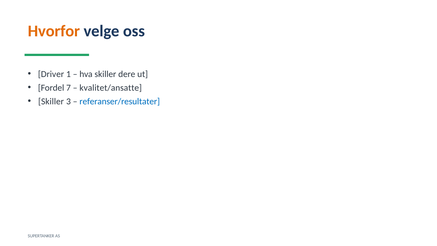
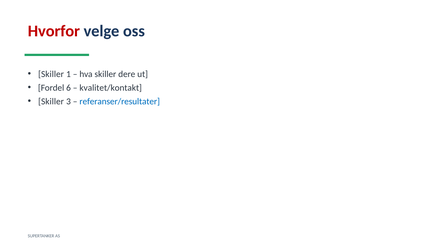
Hvorfor colour: orange -> red
Driver at (51, 74): Driver -> Skiller
7: 7 -> 6
kvalitet/ansatte: kvalitet/ansatte -> kvalitet/kontakt
